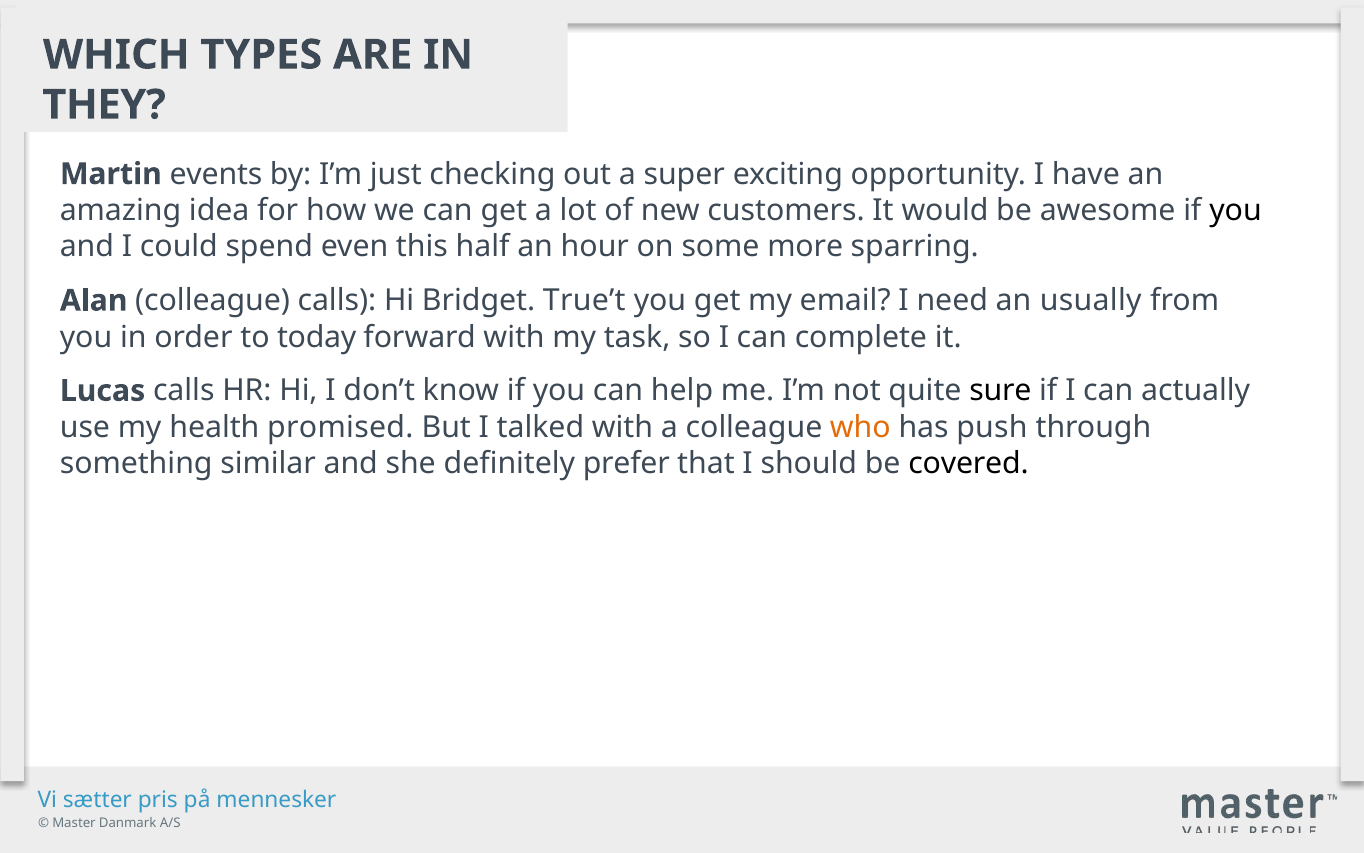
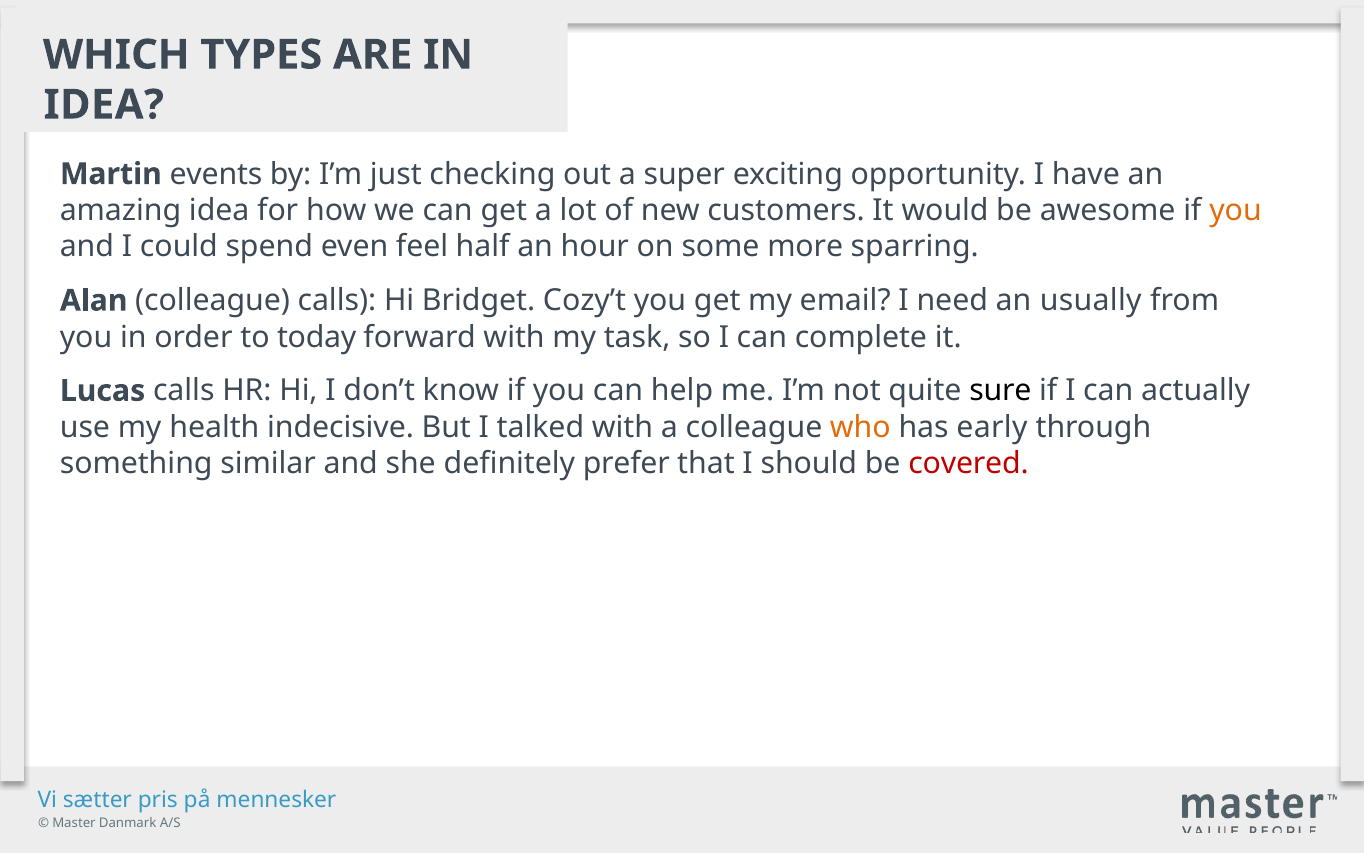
THEY at (104, 105): THEY -> IDEA
you at (1236, 210) colour: black -> orange
this: this -> feel
True’t: True’t -> Cozy’t
promised: promised -> indecisive
push: push -> early
covered colour: black -> red
